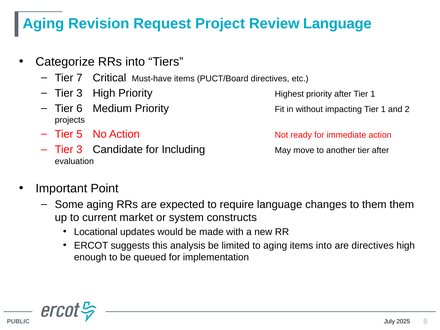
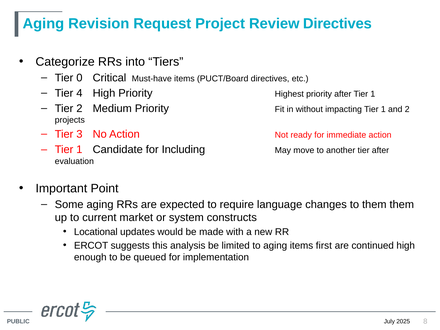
Review Language: Language -> Directives
7: 7 -> 0
3 at (79, 93): 3 -> 4
Tier 6: 6 -> 2
5: 5 -> 3
3 at (79, 150): 3 -> 1
items into: into -> first
are directives: directives -> continued
